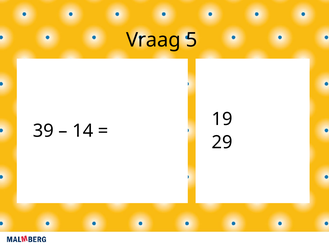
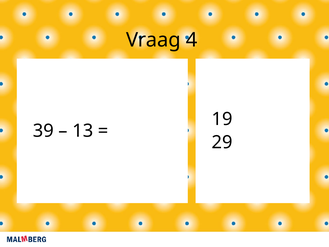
5: 5 -> 4
14: 14 -> 13
